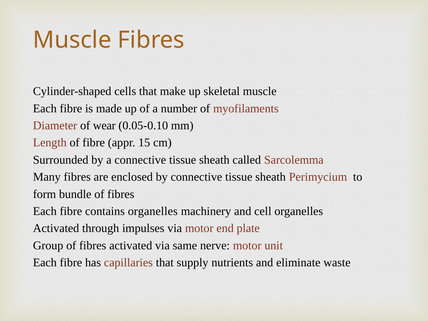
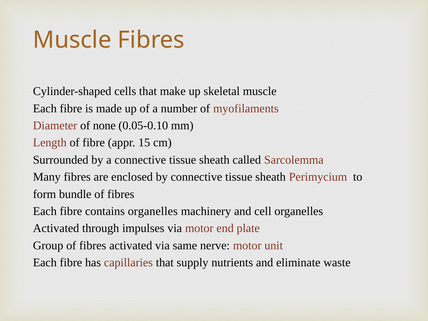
wear: wear -> none
